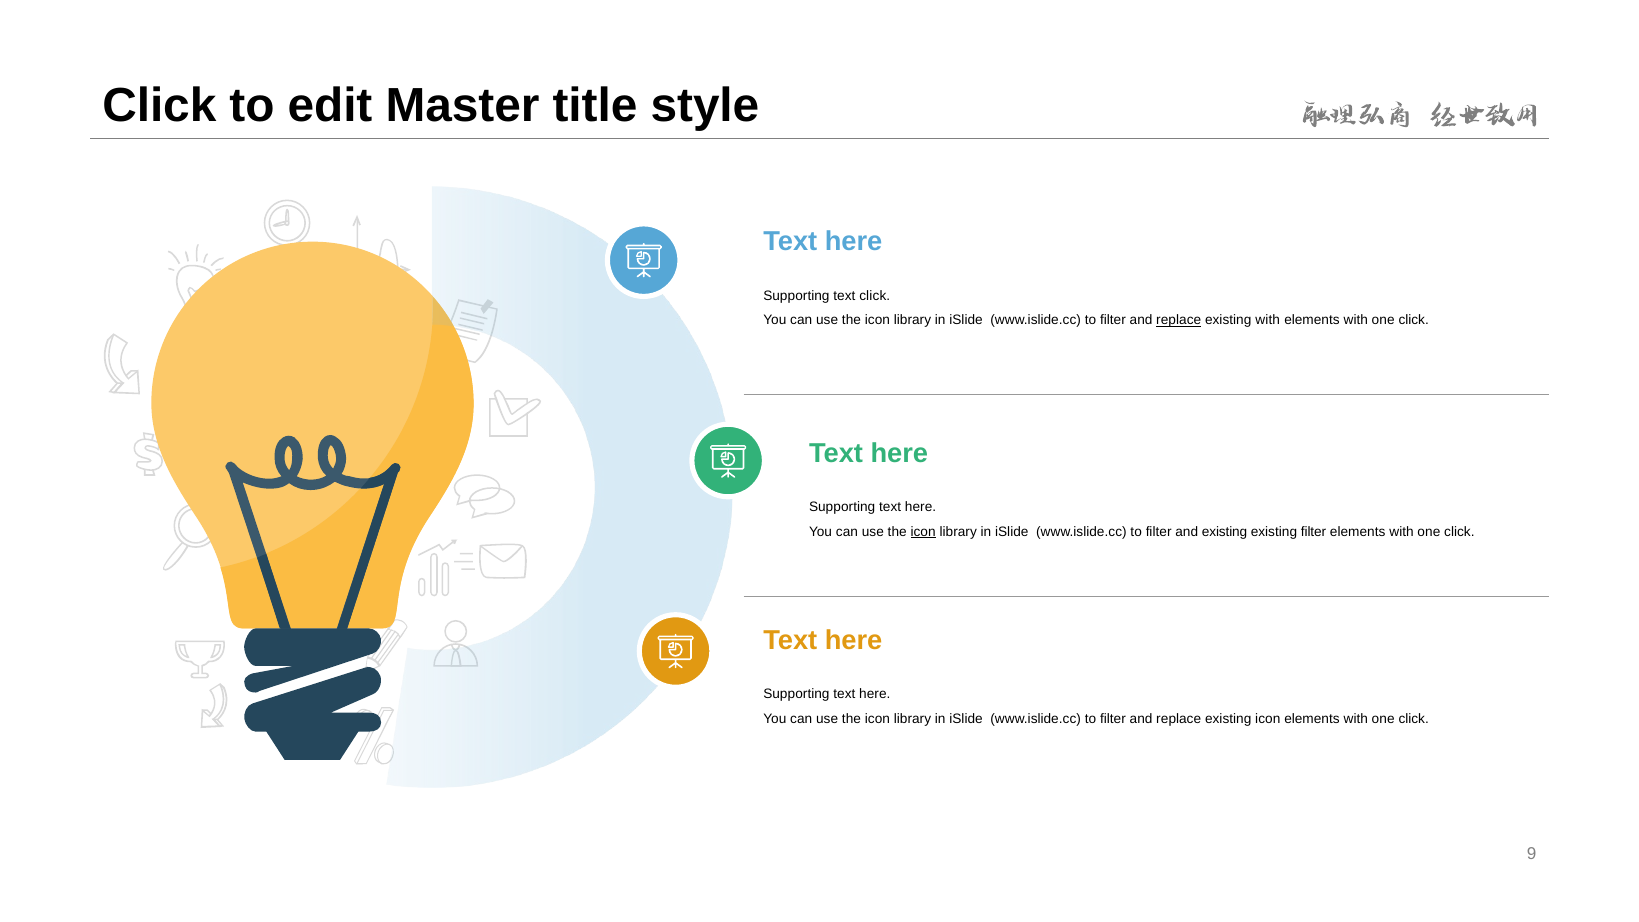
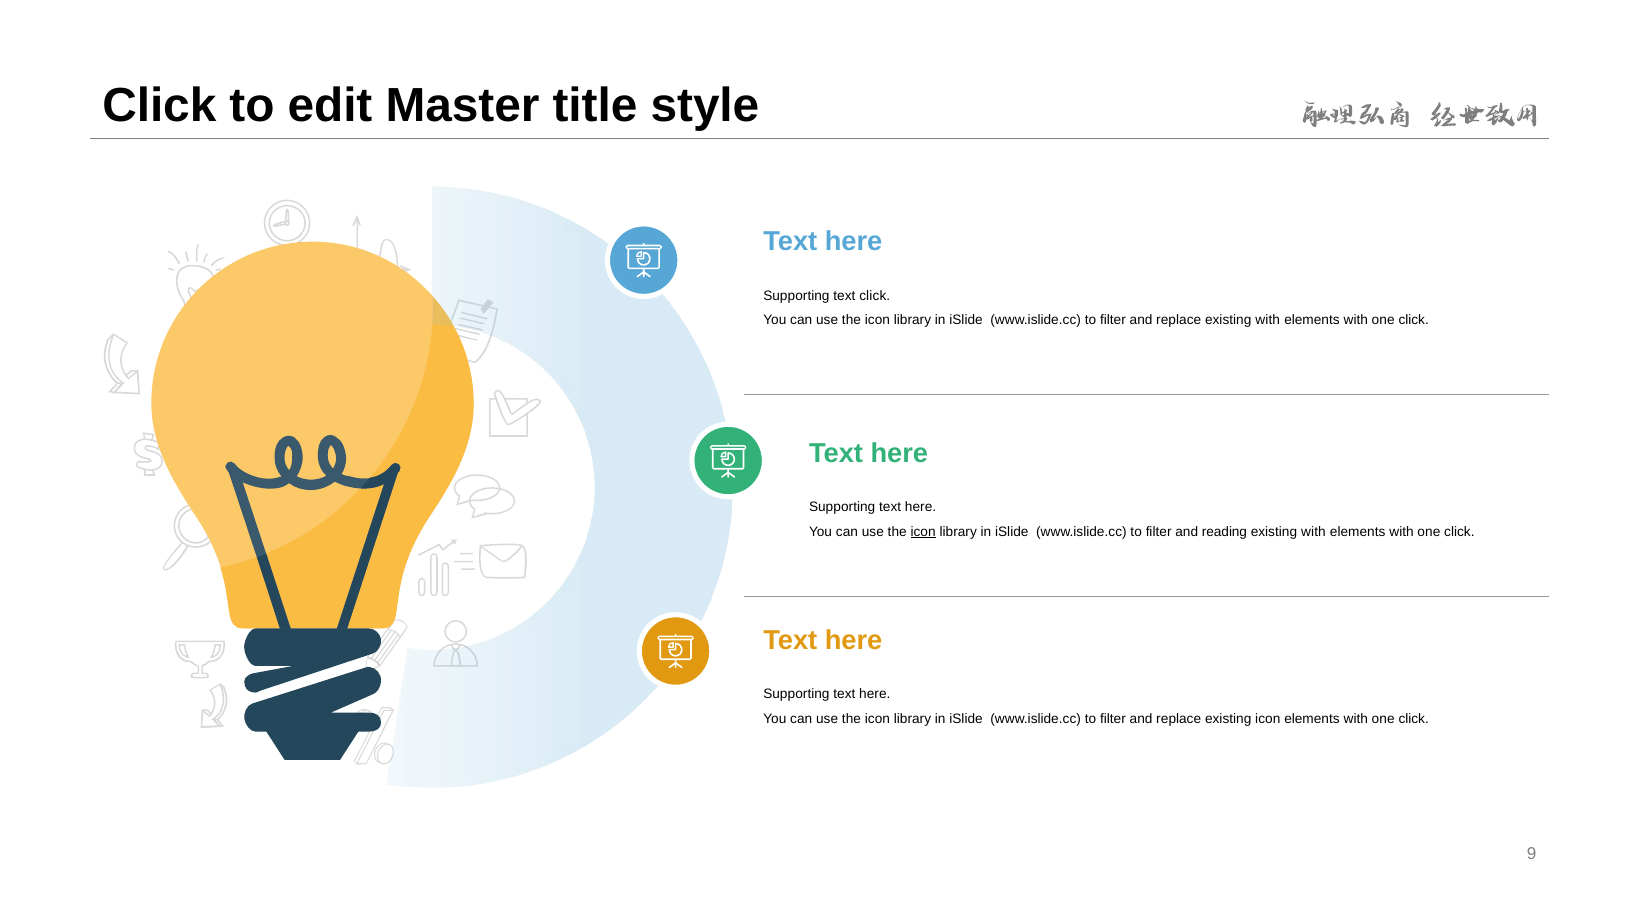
replace at (1179, 320) underline: present -> none
and existing: existing -> reading
filter at (1314, 532): filter -> with
